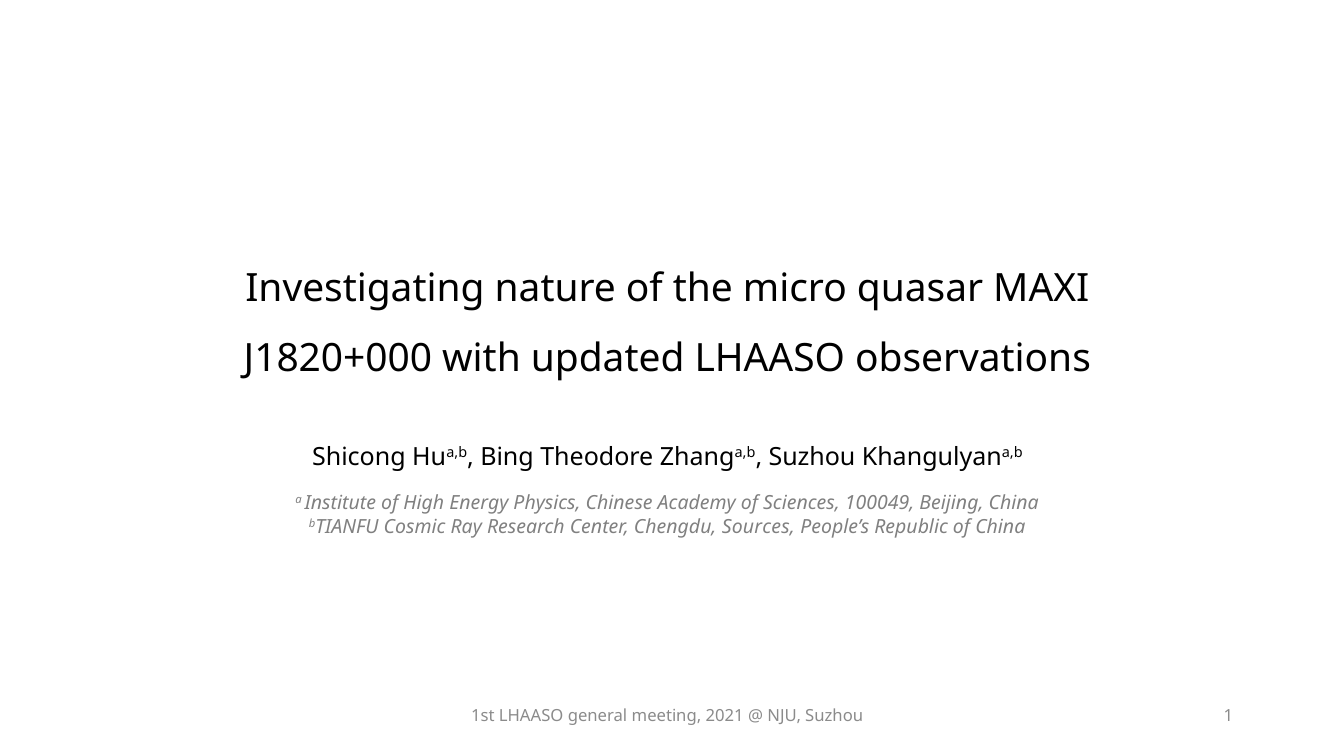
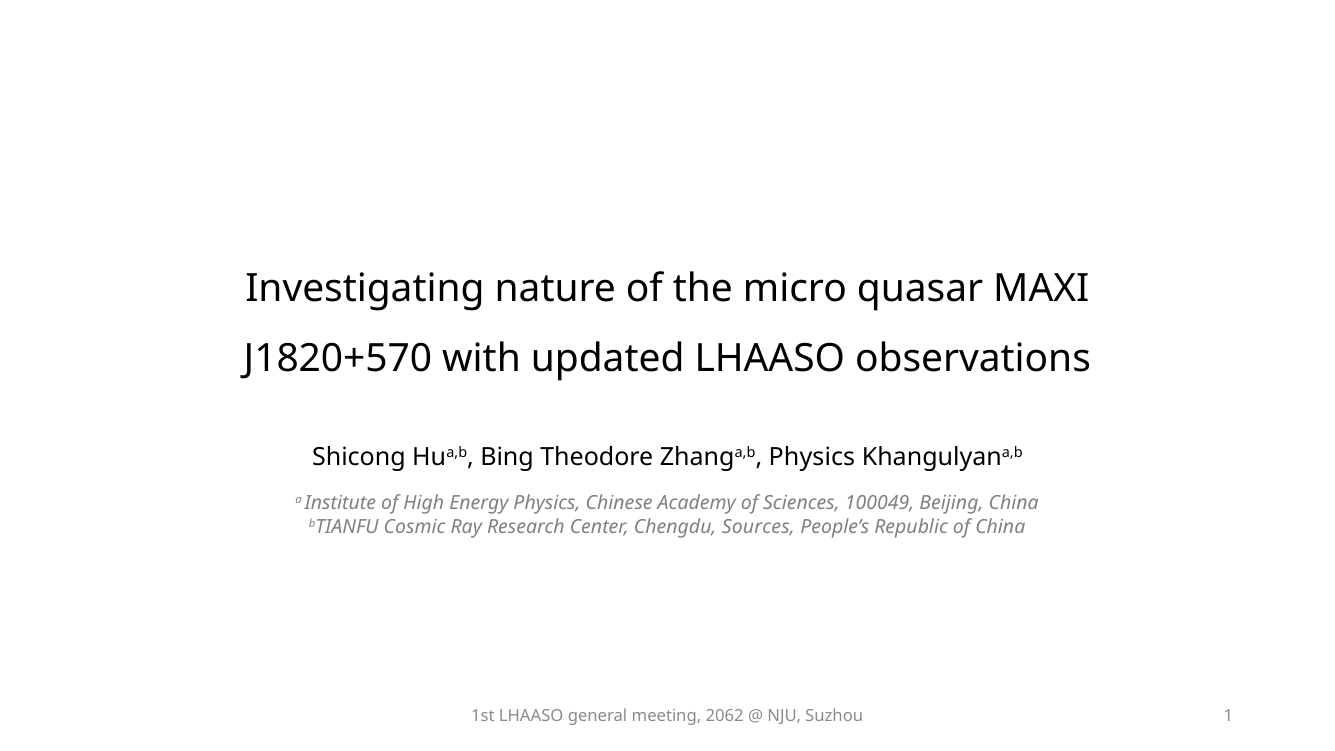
J1820+000: J1820+000 -> J1820+570
Zhanga,b Suzhou: Suzhou -> Physics
2021: 2021 -> 2062
